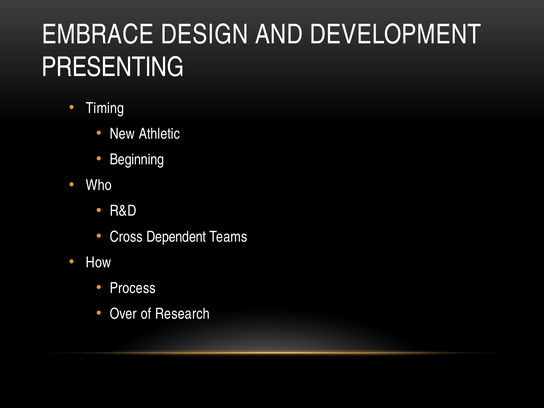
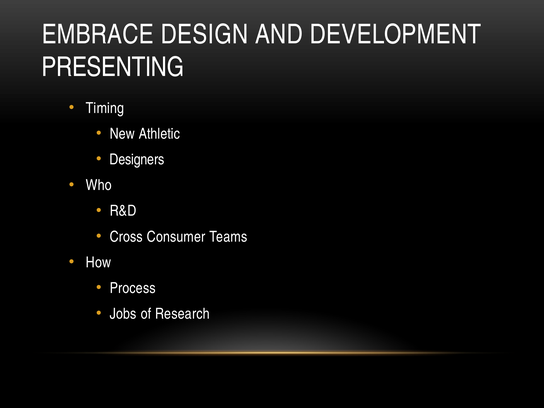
Beginning: Beginning -> Designers
Dependent: Dependent -> Consumer
Over: Over -> Jobs
